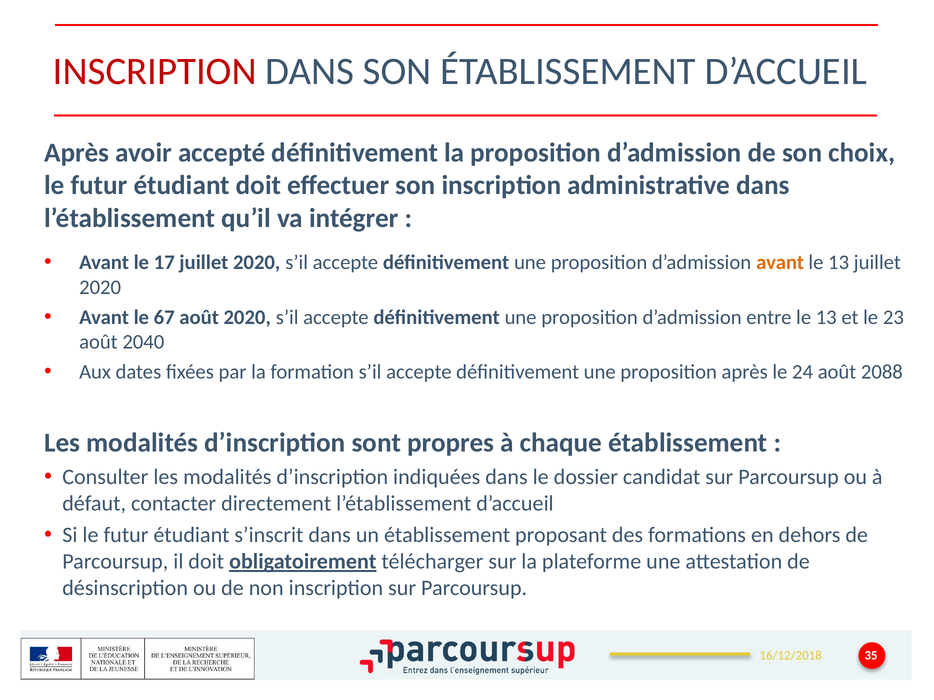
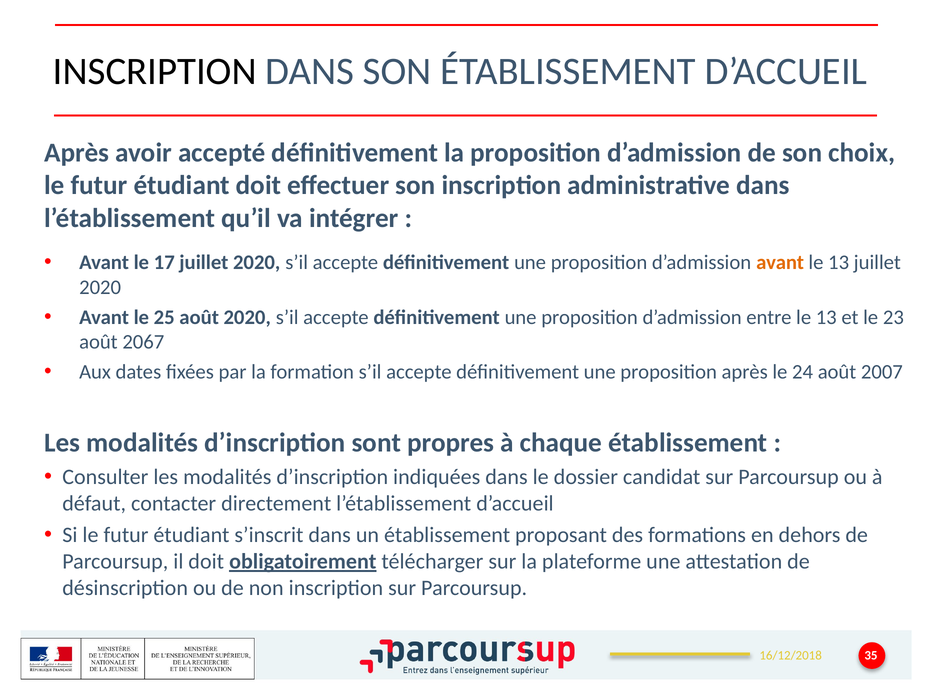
INSCRIPTION at (155, 71) colour: red -> black
67: 67 -> 25
2040: 2040 -> 2067
2088: 2088 -> 2007
